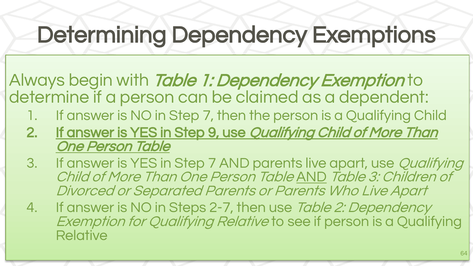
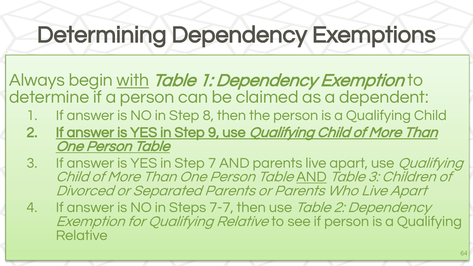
with underline: none -> present
NO in Step 7: 7 -> 8
2-7: 2-7 -> 7-7
